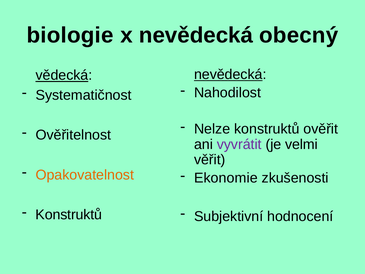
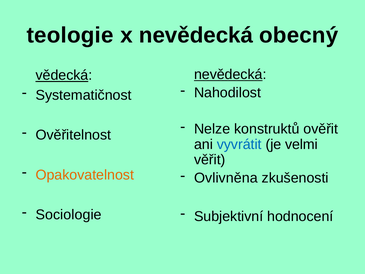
biologie: biologie -> teologie
vyvrátit colour: purple -> blue
Ekonomie: Ekonomie -> Ovlivněna
Konstruktů at (69, 214): Konstruktů -> Sociologie
